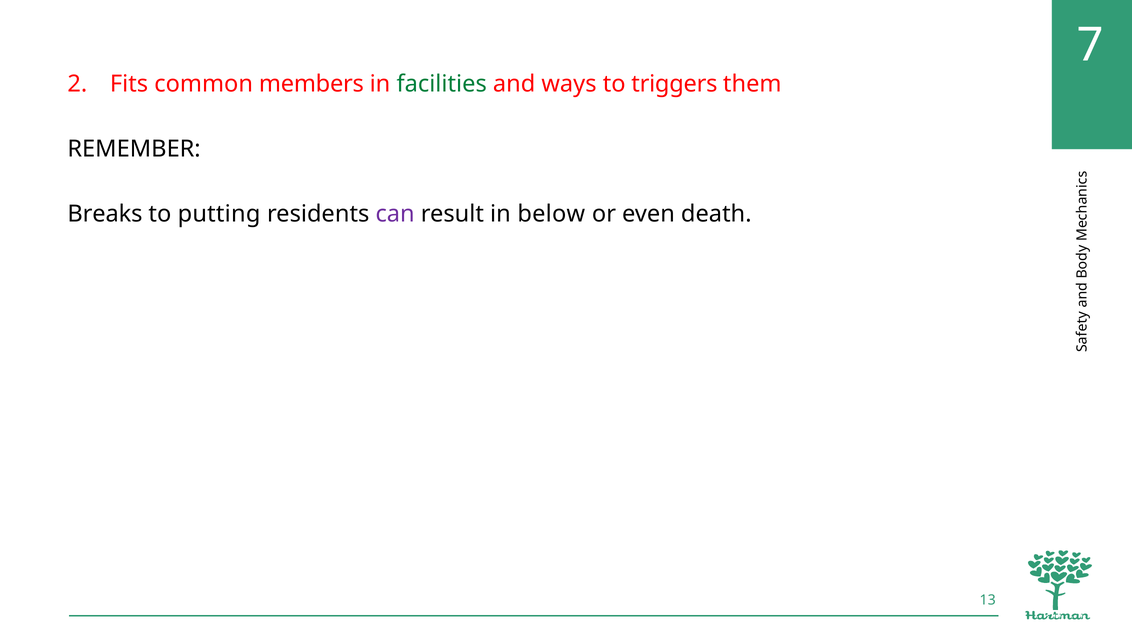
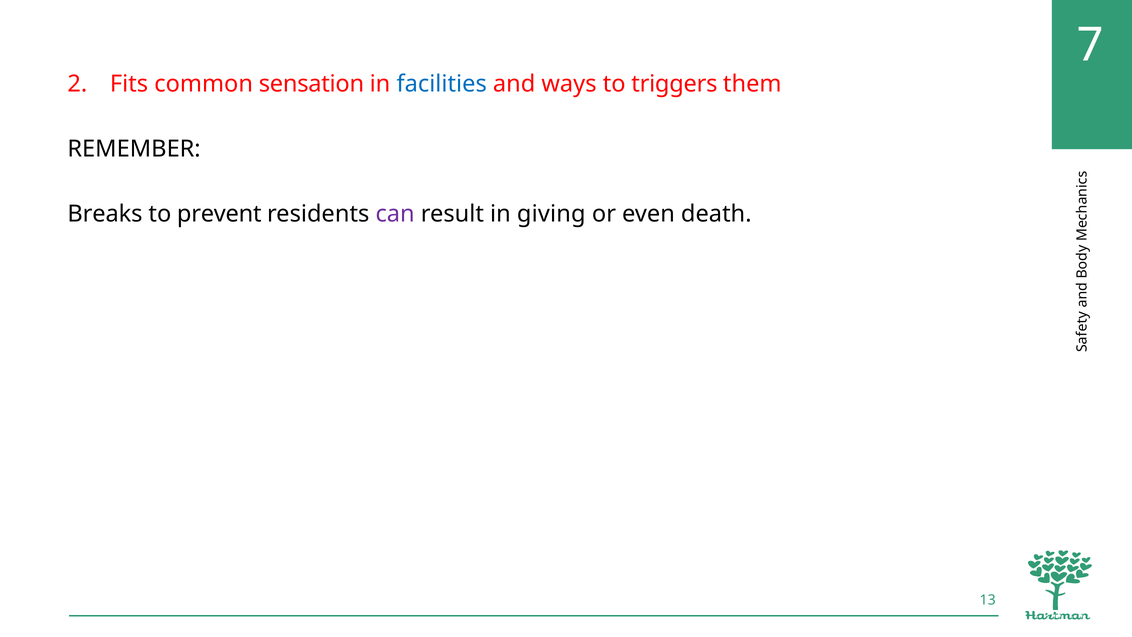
members: members -> sensation
facilities colour: green -> blue
putting: putting -> prevent
below: below -> giving
